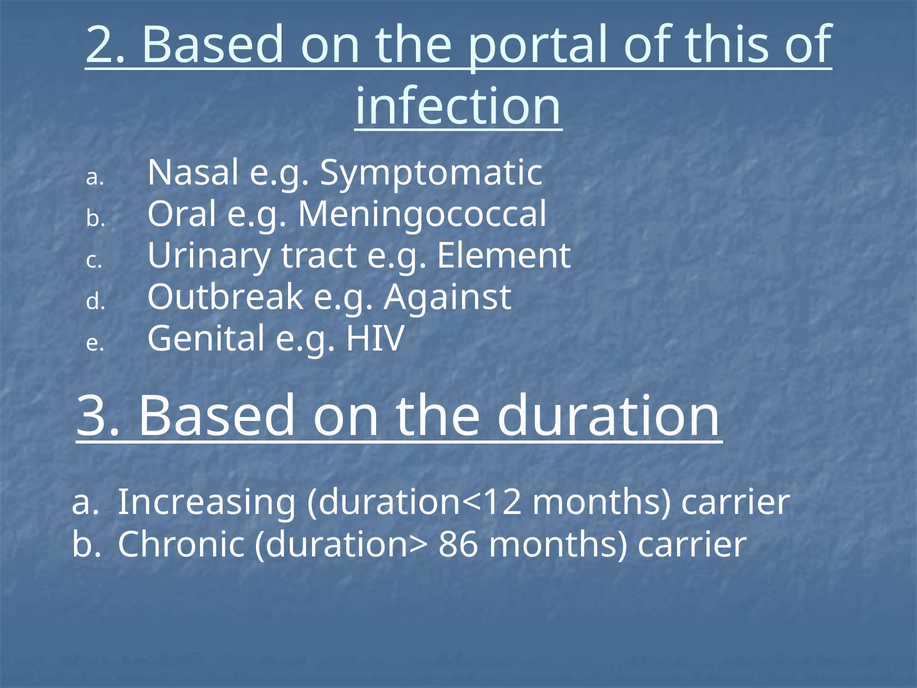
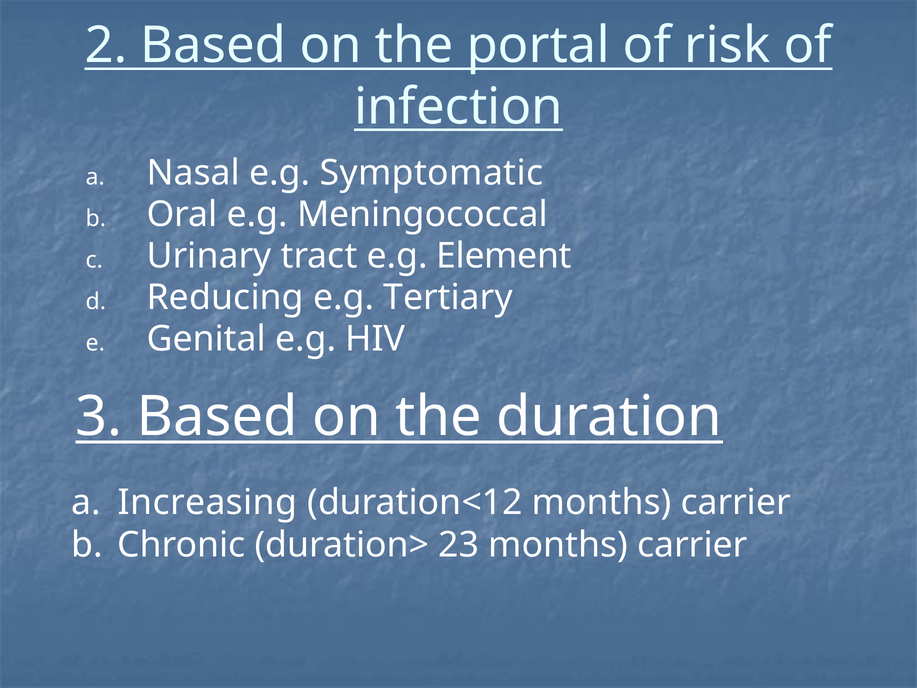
this: this -> risk
Outbreak: Outbreak -> Reducing
Against: Against -> Tertiary
86: 86 -> 23
